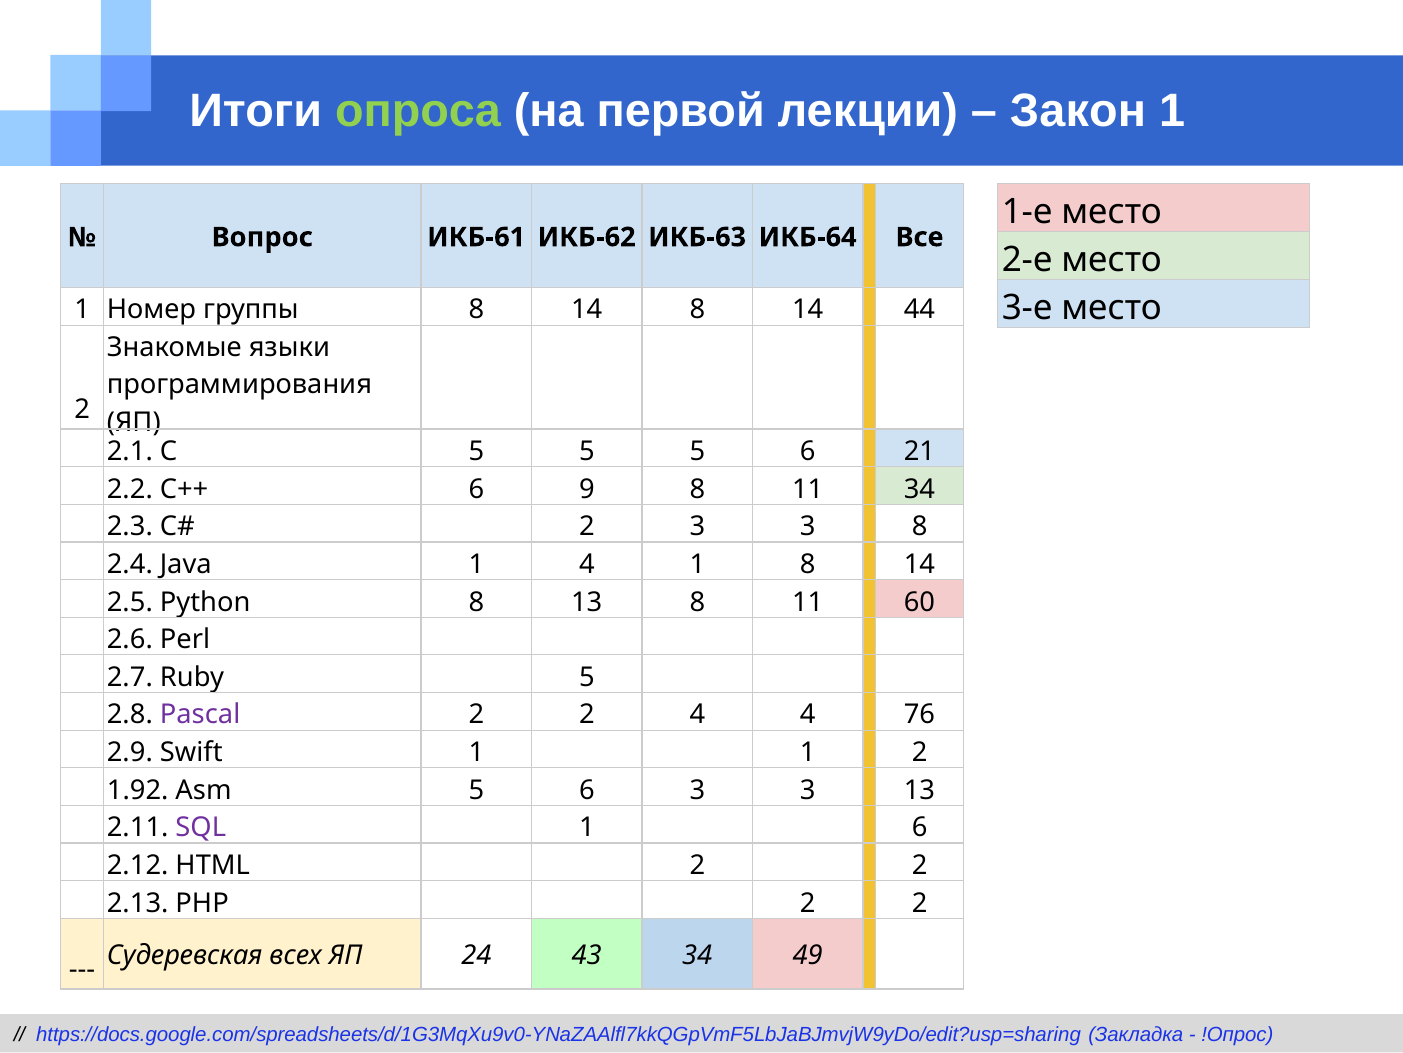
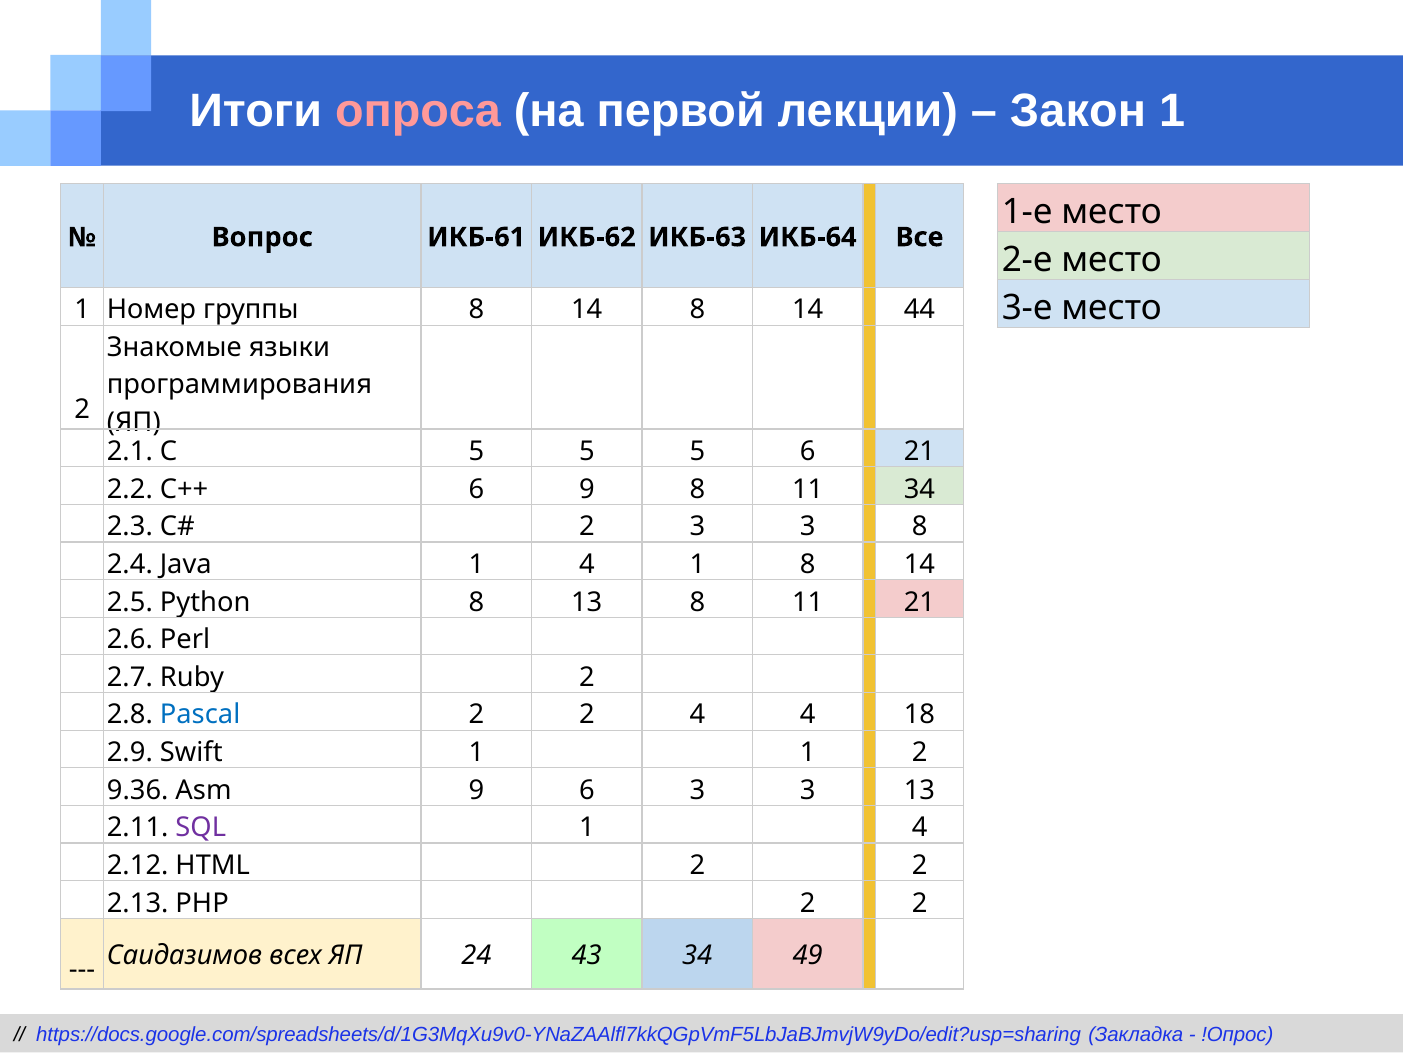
опроса colour: light green -> pink
11 60: 60 -> 21
Ruby 5: 5 -> 2
Pascal colour: purple -> blue
76: 76 -> 18
1.92: 1.92 -> 9.36
Asm 5: 5 -> 9
6 at (920, 827): 6 -> 4
Судеревская: Судеревская -> Саидазимов
